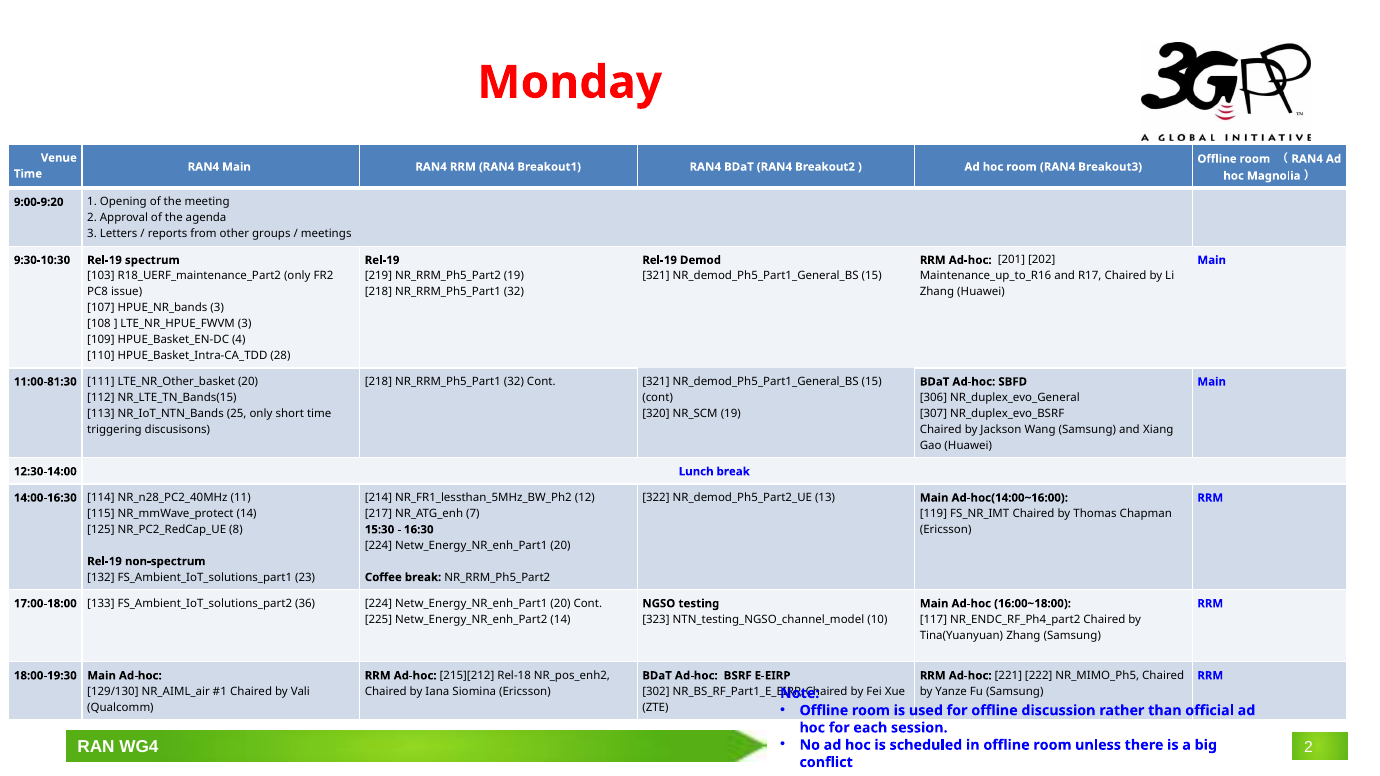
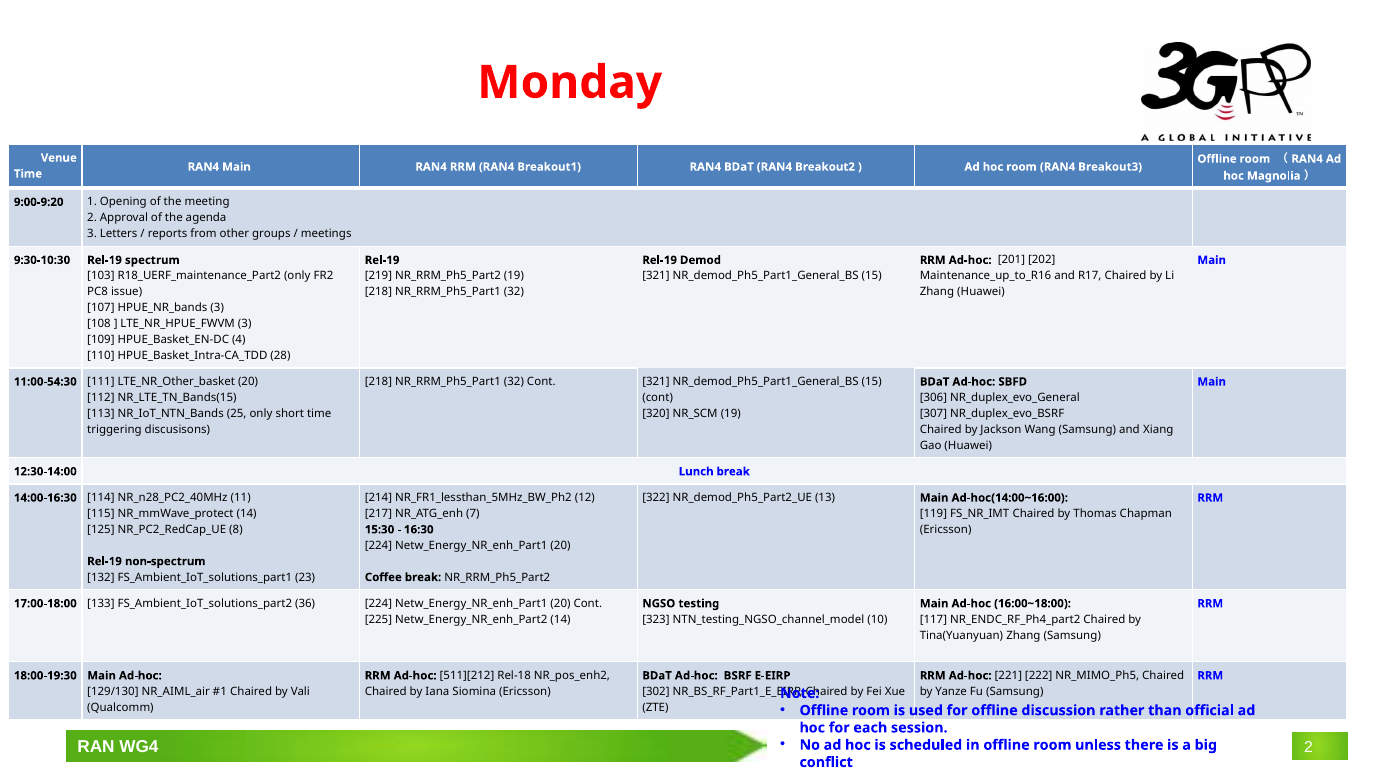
11:00-81:30: 11:00-81:30 -> 11:00-54:30
215][212: 215][212 -> 511][212
